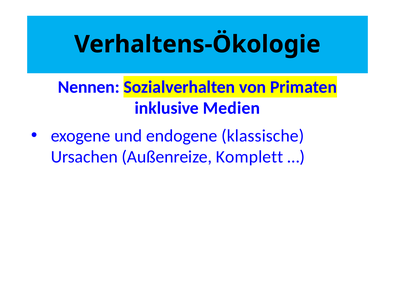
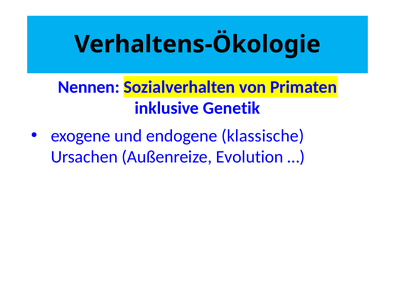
Medien: Medien -> Genetik
Komplett: Komplett -> Evolution
